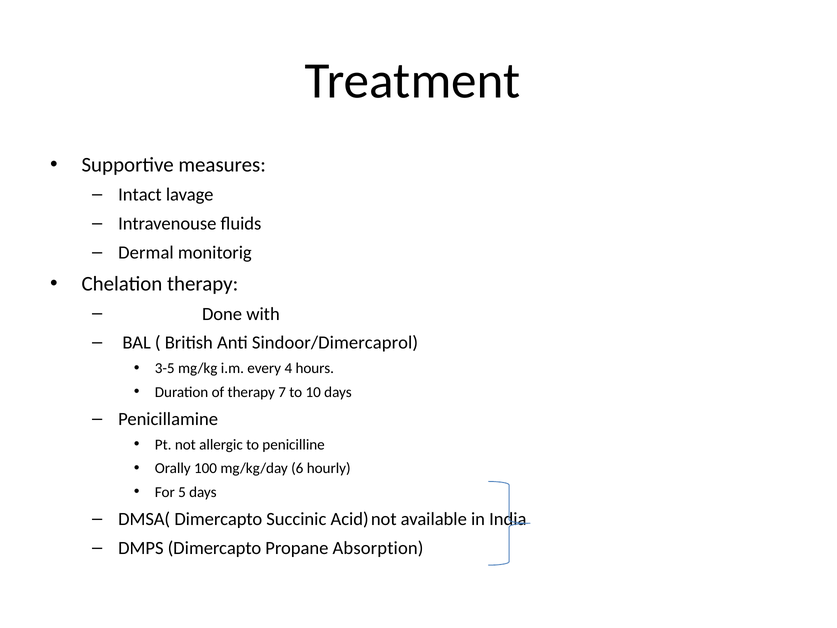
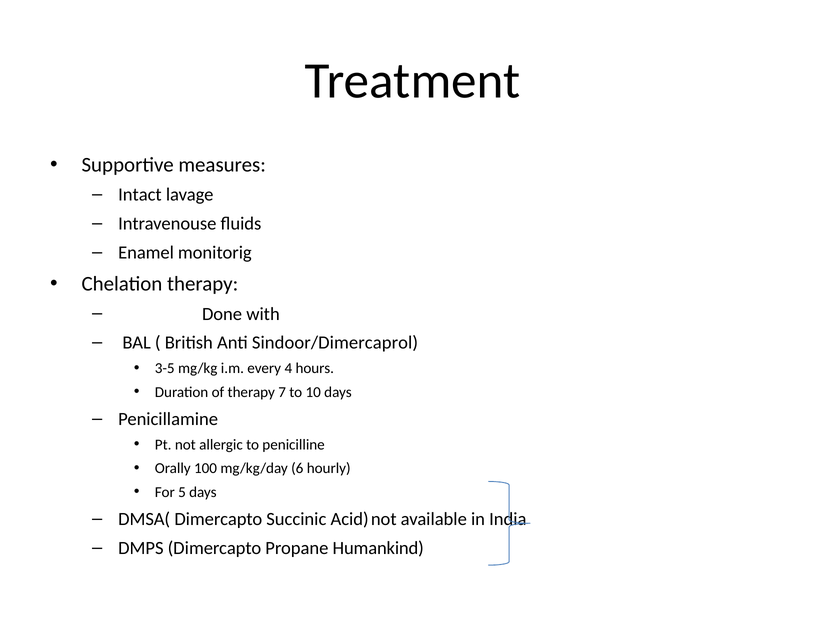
Dermal: Dermal -> Enamel
Absorption: Absorption -> Humankind
